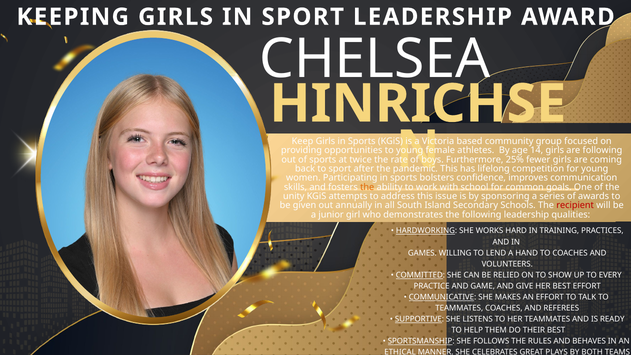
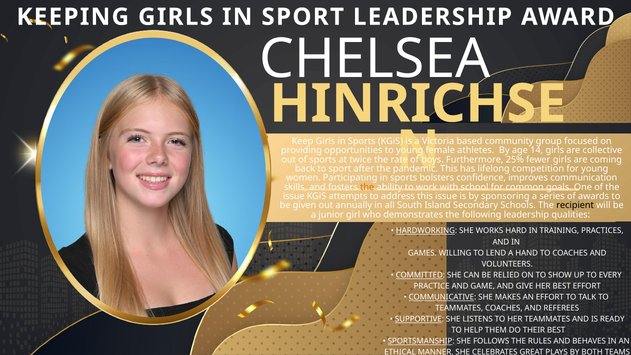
are following: following -> collective
unity at (294, 196): unity -> issue
recipient colour: red -> black
